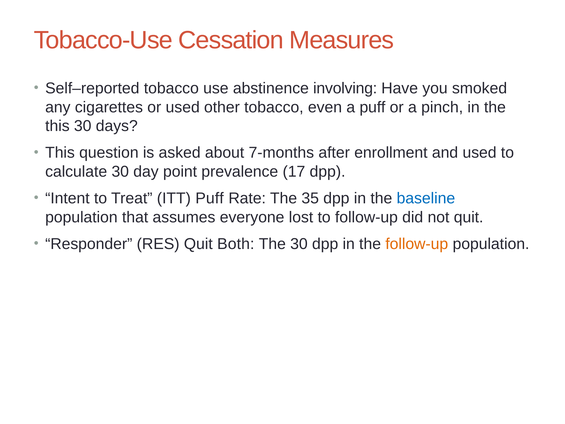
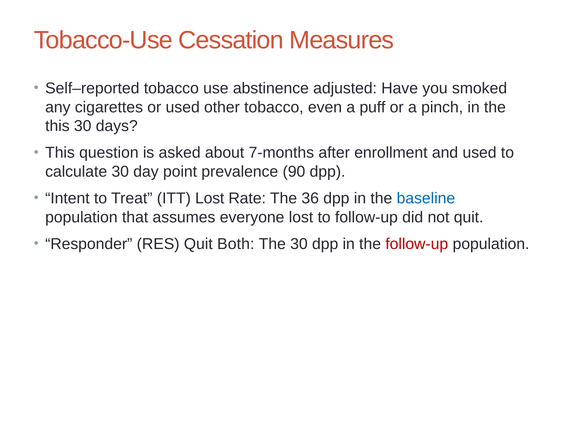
involving: involving -> adjusted
17: 17 -> 90
ITT Puff: Puff -> Lost
35: 35 -> 36
follow-up at (417, 244) colour: orange -> red
